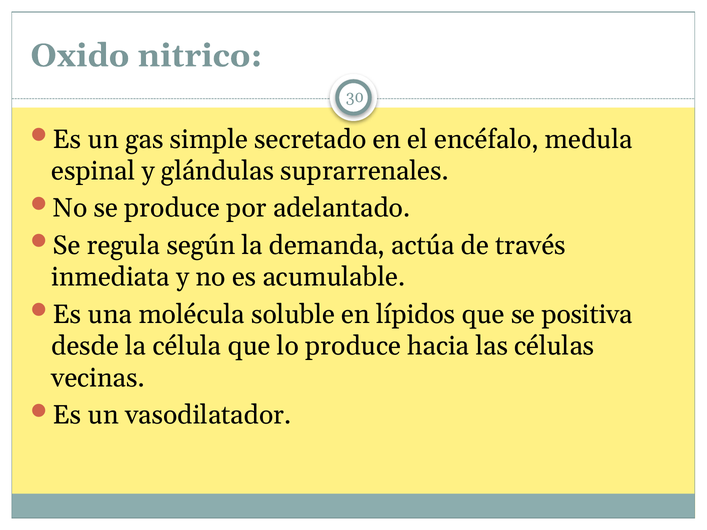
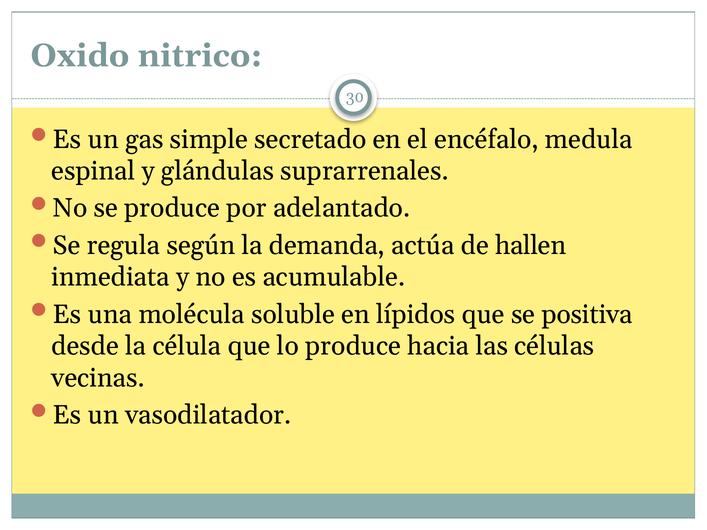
través: través -> hallen
